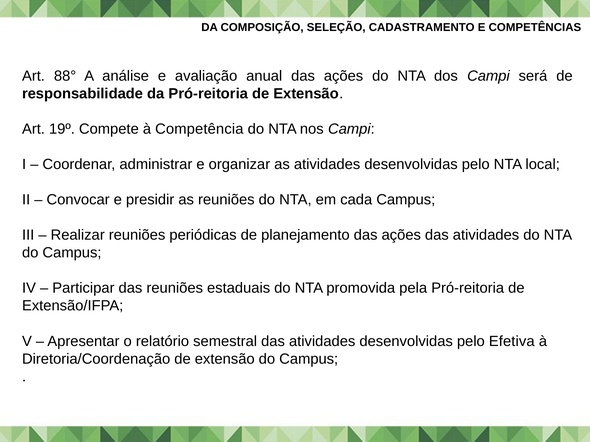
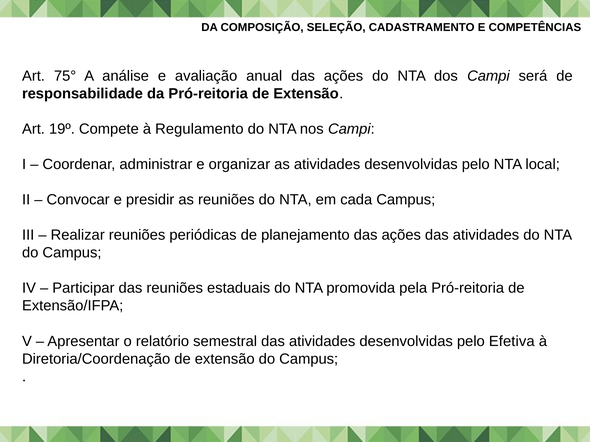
88°: 88° -> 75°
Competência: Competência -> Regulamento
